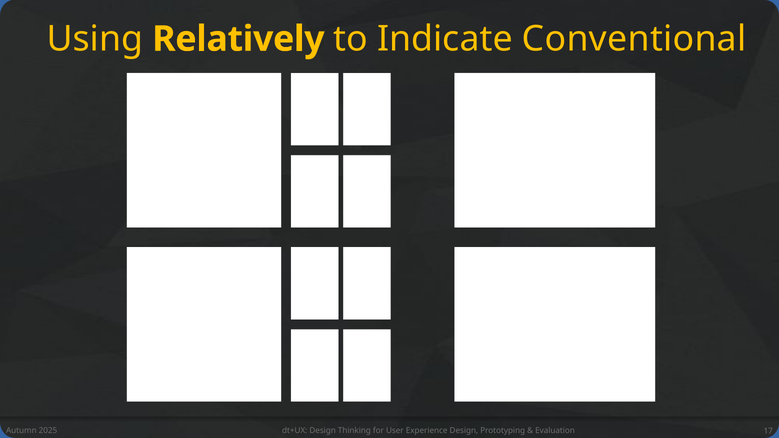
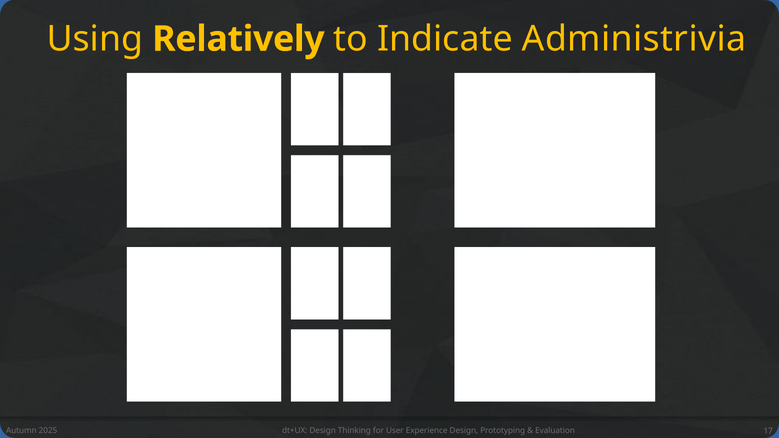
Conventional: Conventional -> Administrivia
